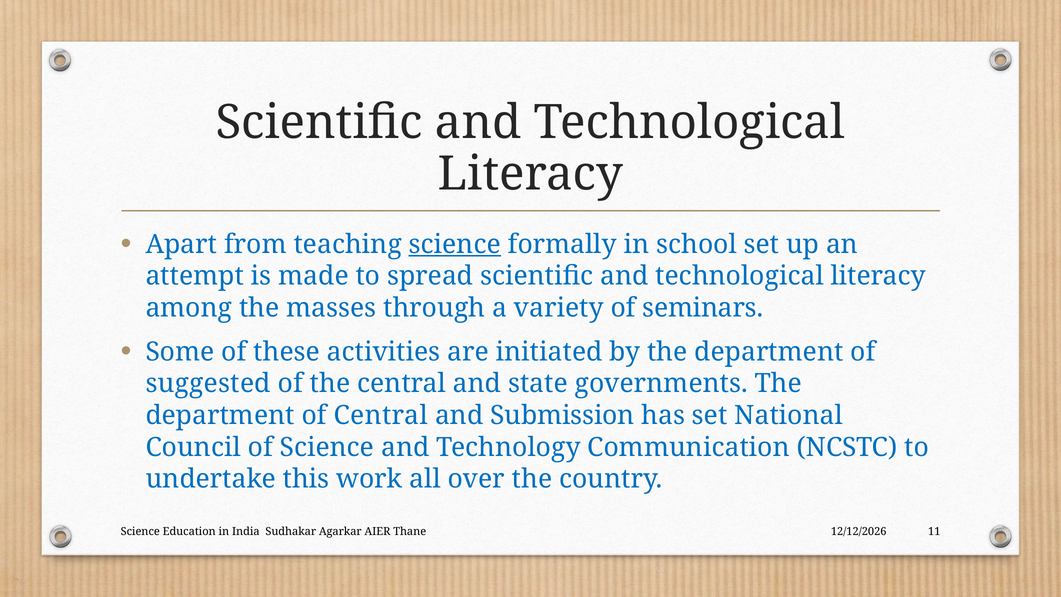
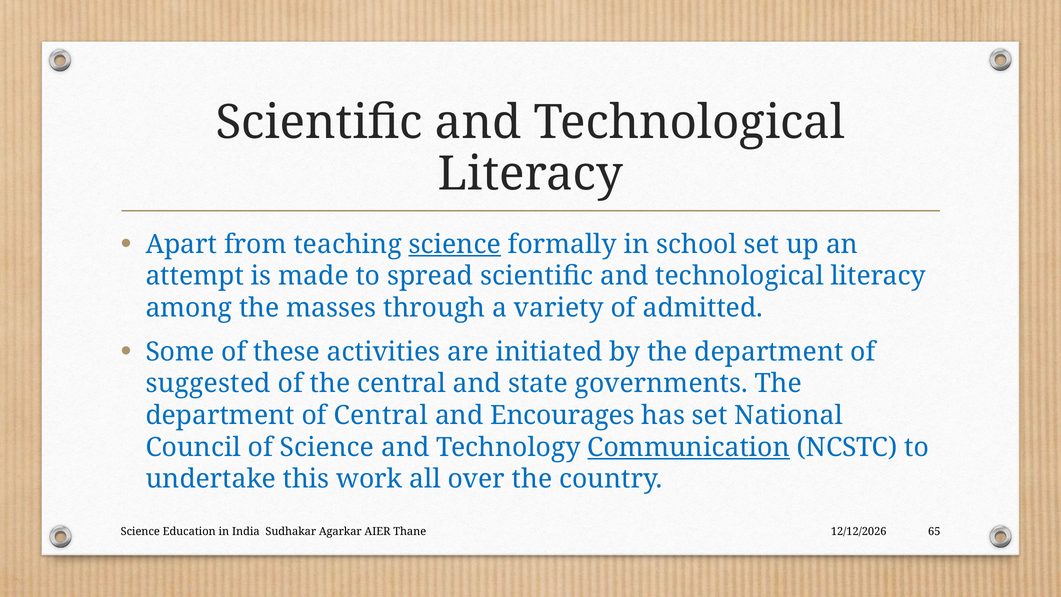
seminars: seminars -> admitted
Submission: Submission -> Encourages
Communication underline: none -> present
11: 11 -> 65
